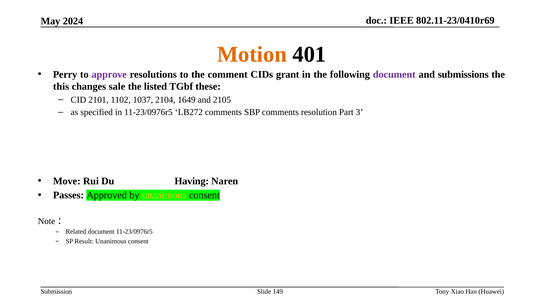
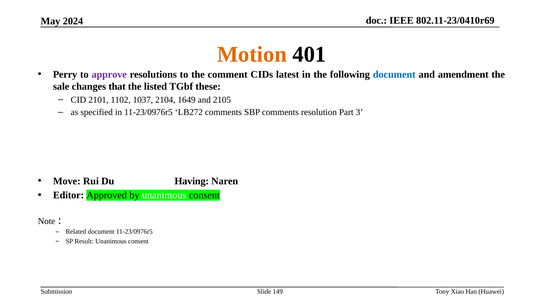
grant: grant -> latest
document at (394, 74) colour: purple -> blue
submissions: submissions -> amendment
this: this -> sale
sale: sale -> that
Passes: Passes -> Editor
unanimous at (164, 195) colour: yellow -> white
